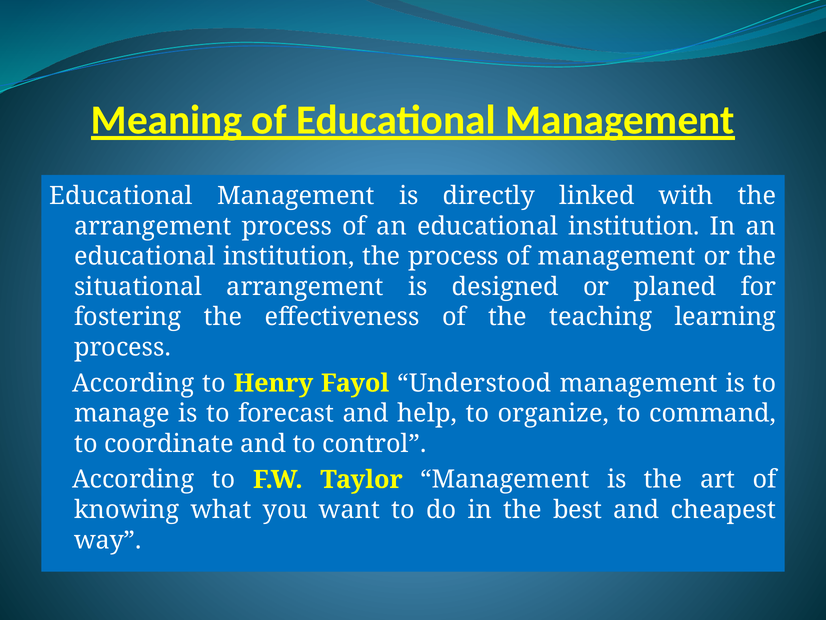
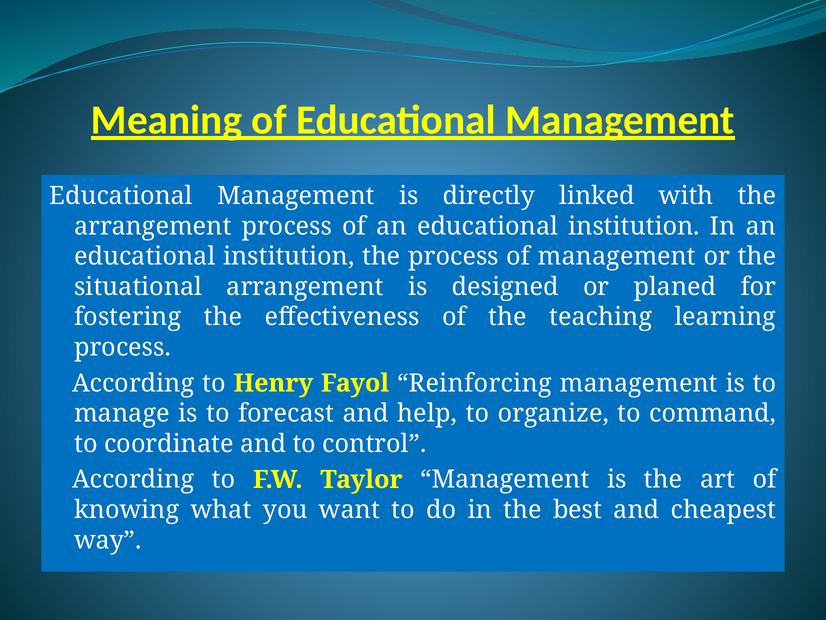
Understood: Understood -> Reinforcing
